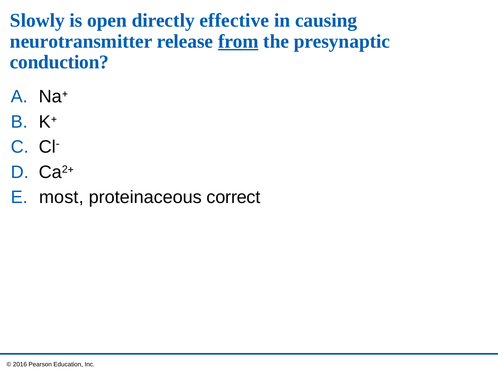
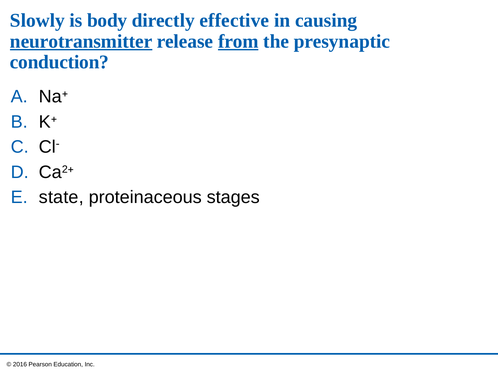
open: open -> body
neurotransmitter underline: none -> present
most: most -> state
correct: correct -> stages
